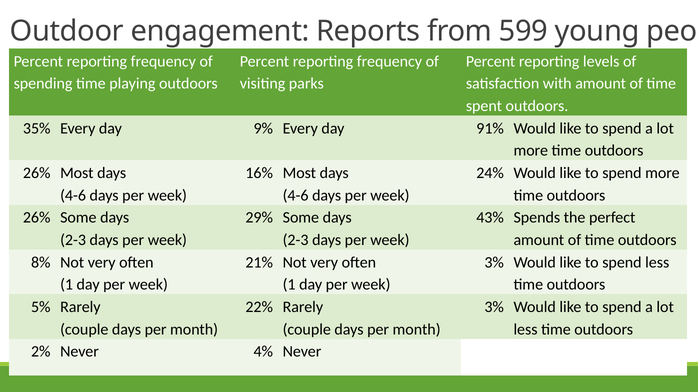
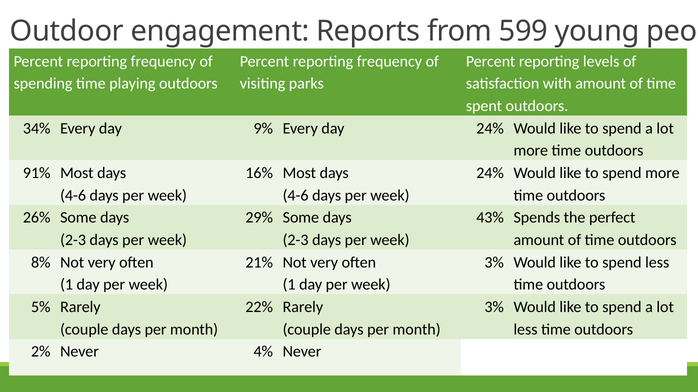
35%: 35% -> 34%
day 91%: 91% -> 24%
26% at (37, 173): 26% -> 91%
